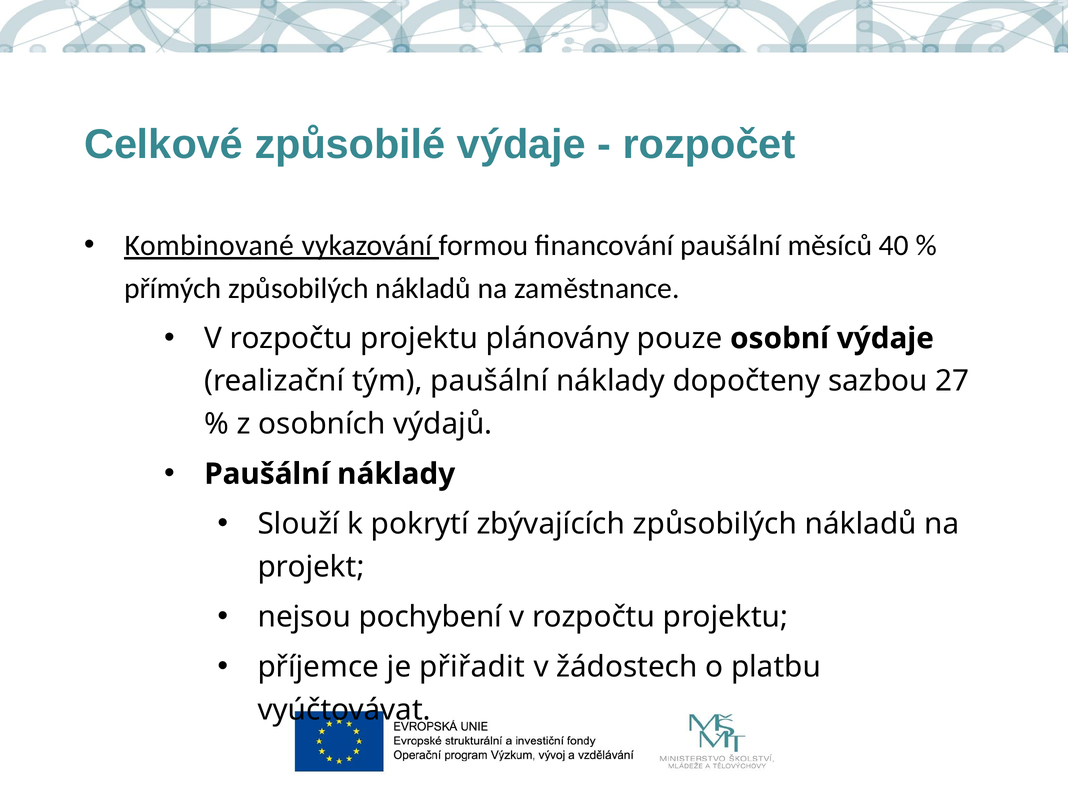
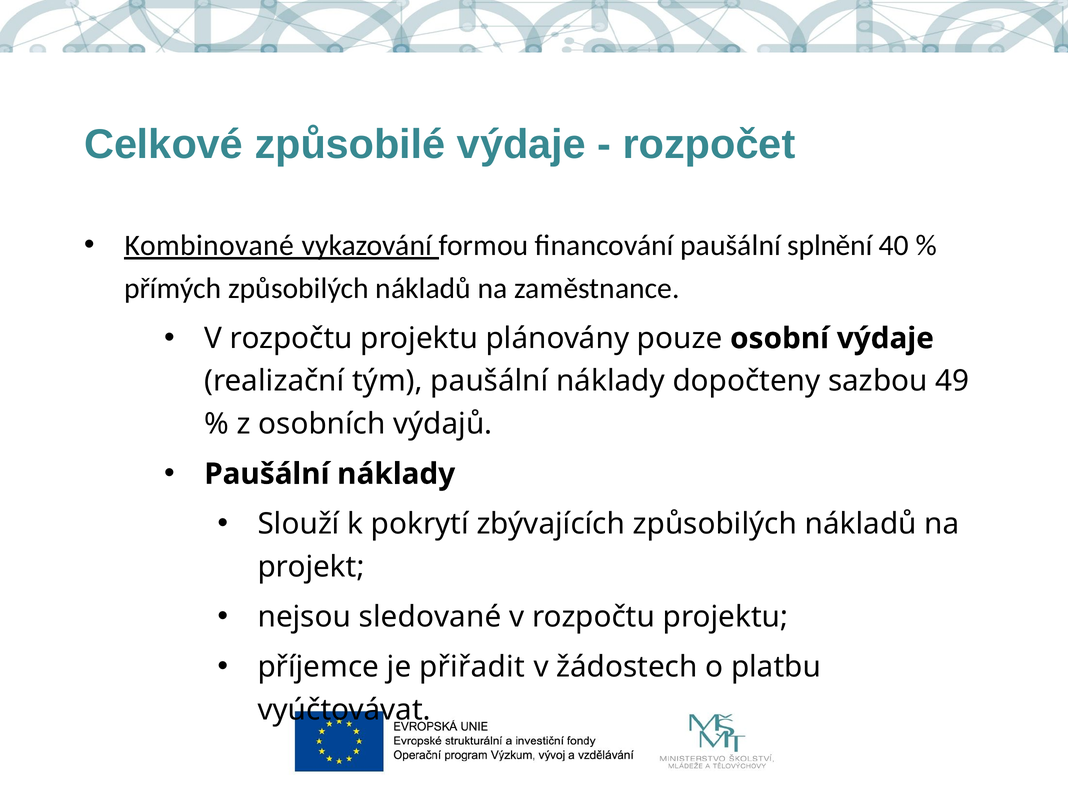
měsíců: měsíců -> splnění
27: 27 -> 49
pochybení: pochybení -> sledované
